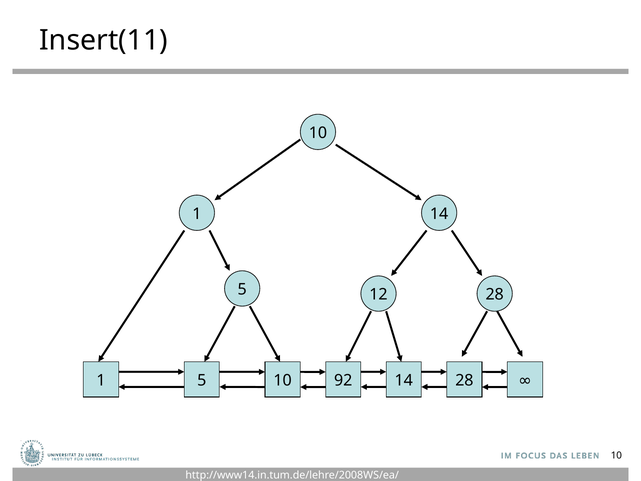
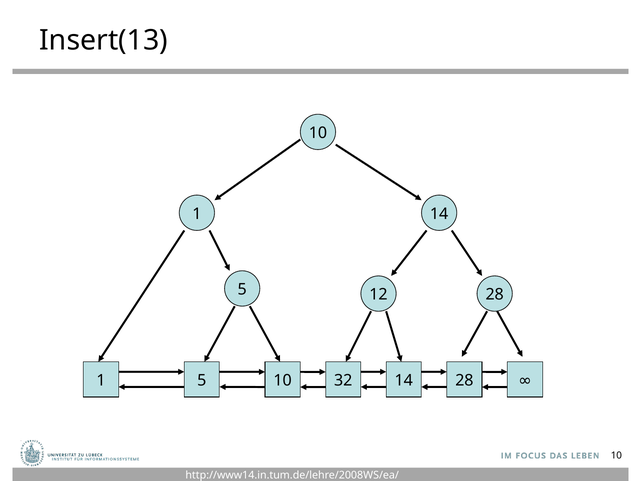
Insert(11: Insert(11 -> Insert(13
92: 92 -> 32
